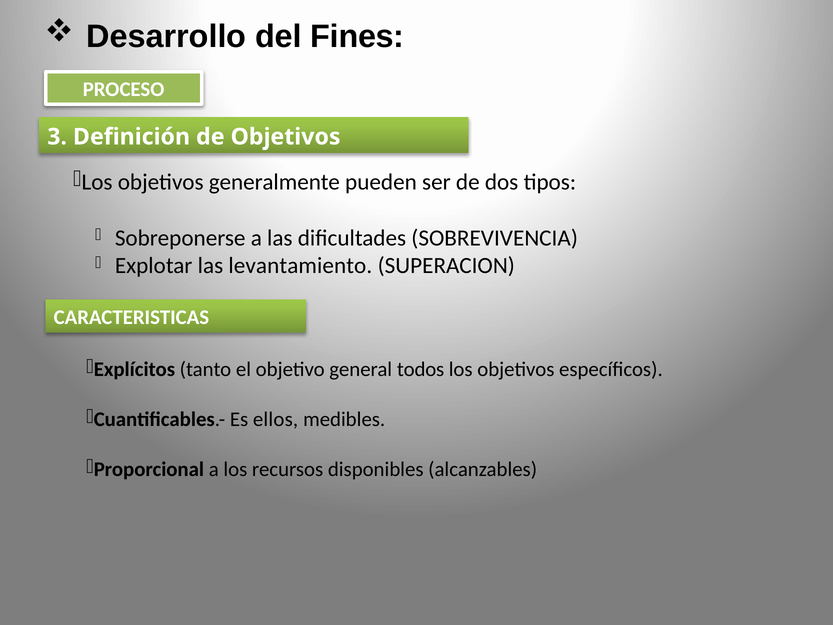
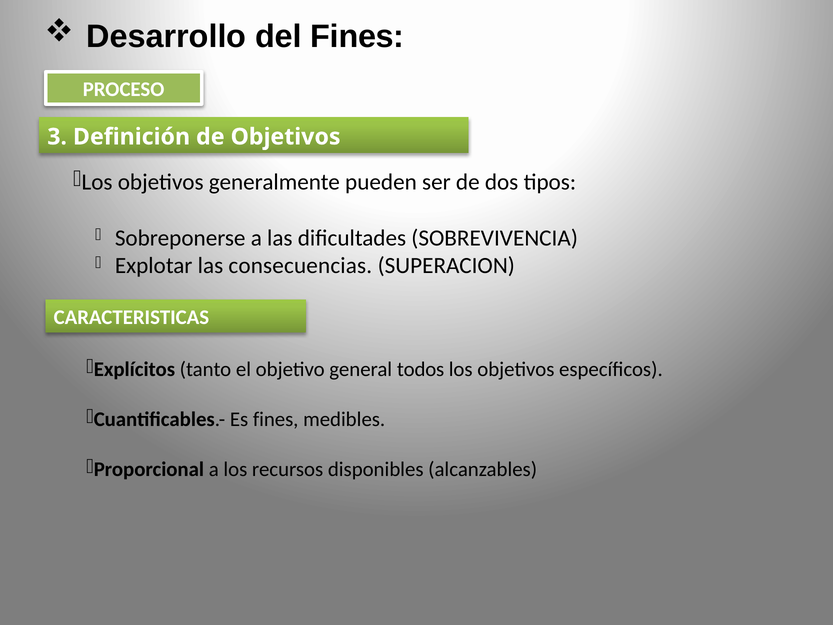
levantamiento: levantamiento -> consecuencias
Es ellos: ellos -> fines
